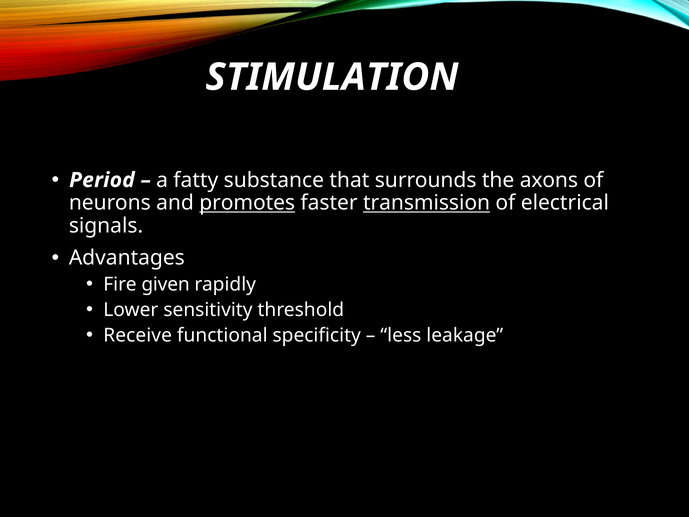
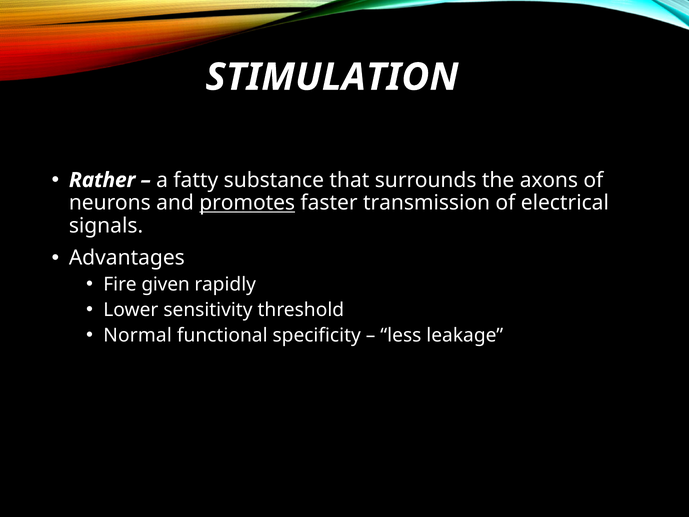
Period: Period -> Rather
transmission underline: present -> none
Receive: Receive -> Normal
